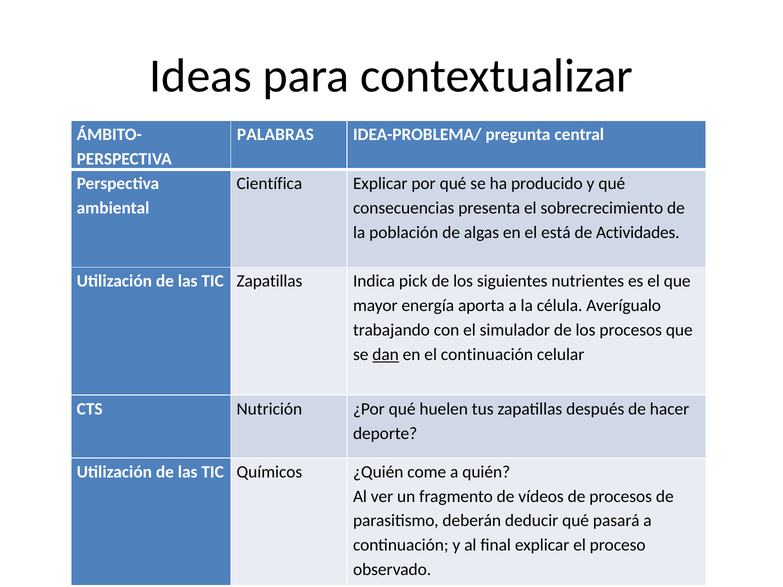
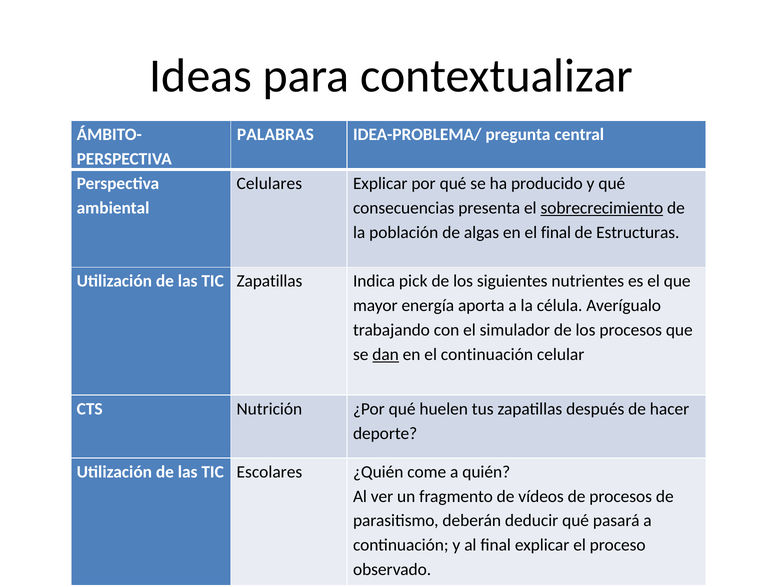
Científica: Científica -> Celulares
sobrecrecimiento underline: none -> present
el está: está -> final
Actividades: Actividades -> Estructuras
Químicos: Químicos -> Escolares
